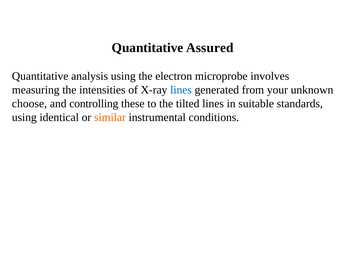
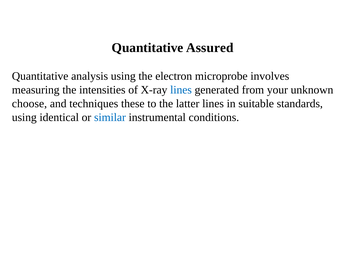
controlling: controlling -> techniques
tilted: tilted -> latter
similar colour: orange -> blue
